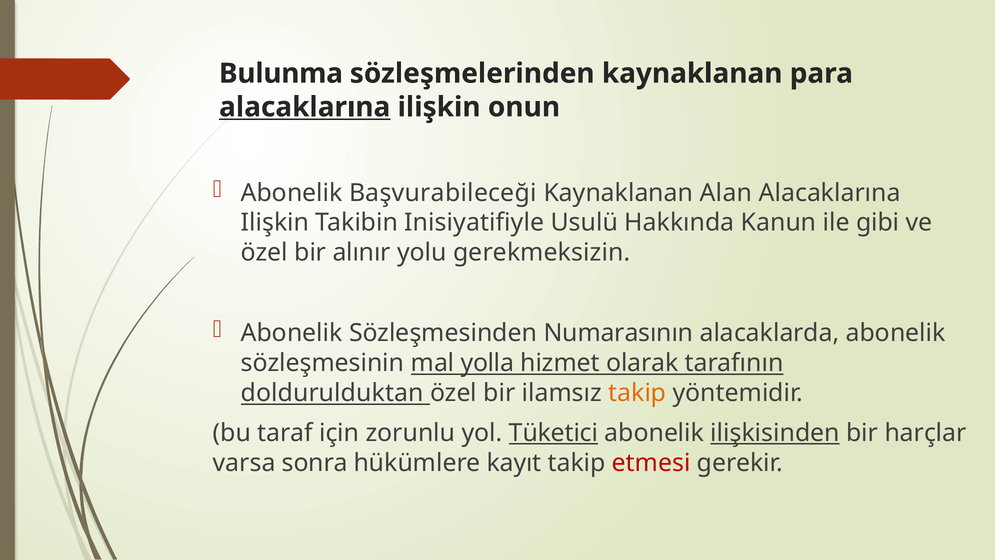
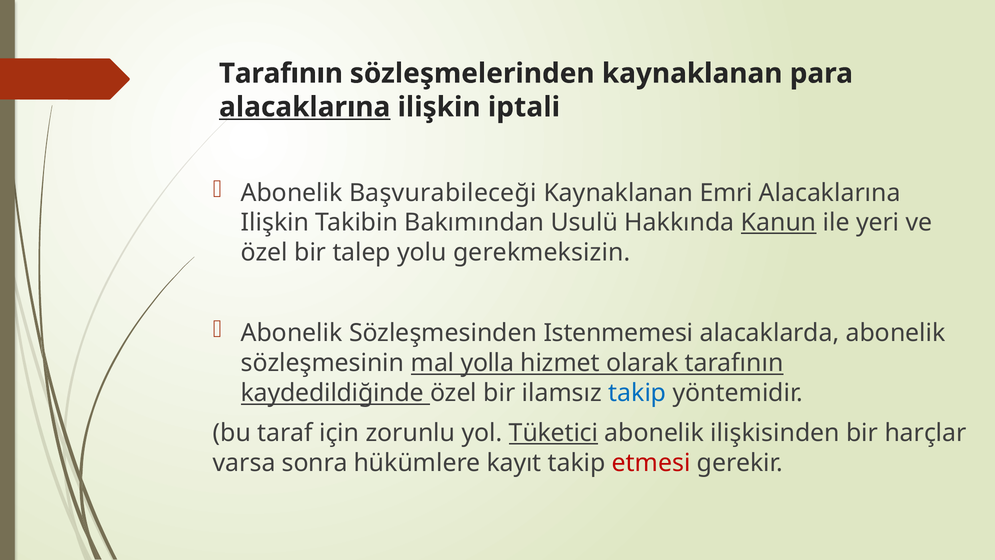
Bulunma at (281, 73): Bulunma -> Tarafının
onun: onun -> iptali
Alan: Alan -> Emri
Inisiyatifiyle: Inisiyatifiyle -> Bakımından
Kanun underline: none -> present
gibi: gibi -> yeri
alınır: alınır -> talep
Numarasının: Numarasının -> Istenmemesi
doldurulduktan: doldurulduktan -> kaydedildiğinde
takip at (637, 393) colour: orange -> blue
ilişkisinden underline: present -> none
